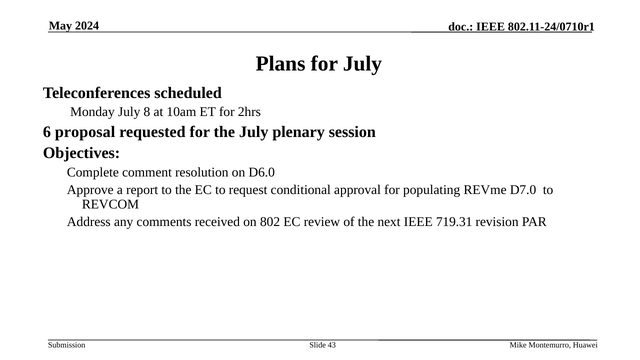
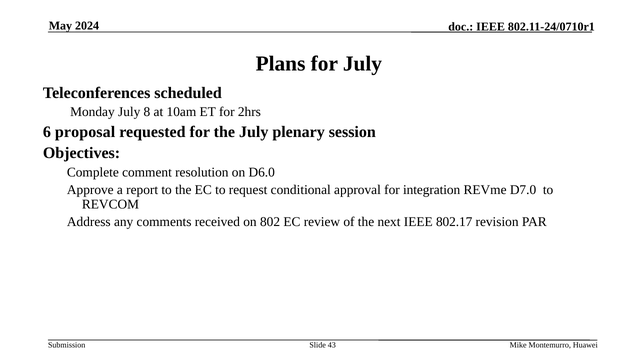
populating: populating -> integration
719.31: 719.31 -> 802.17
